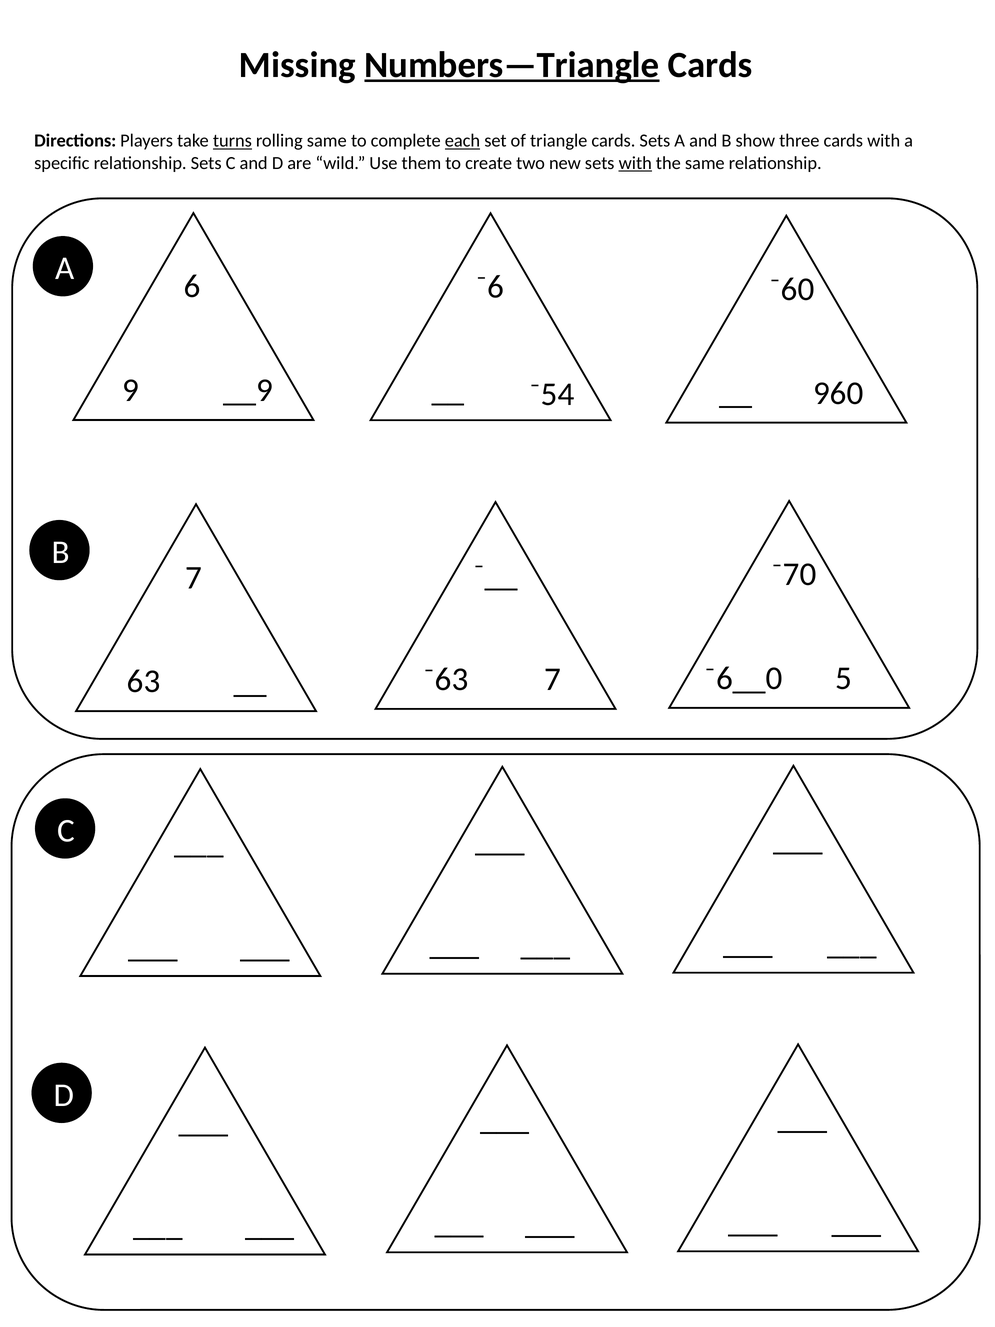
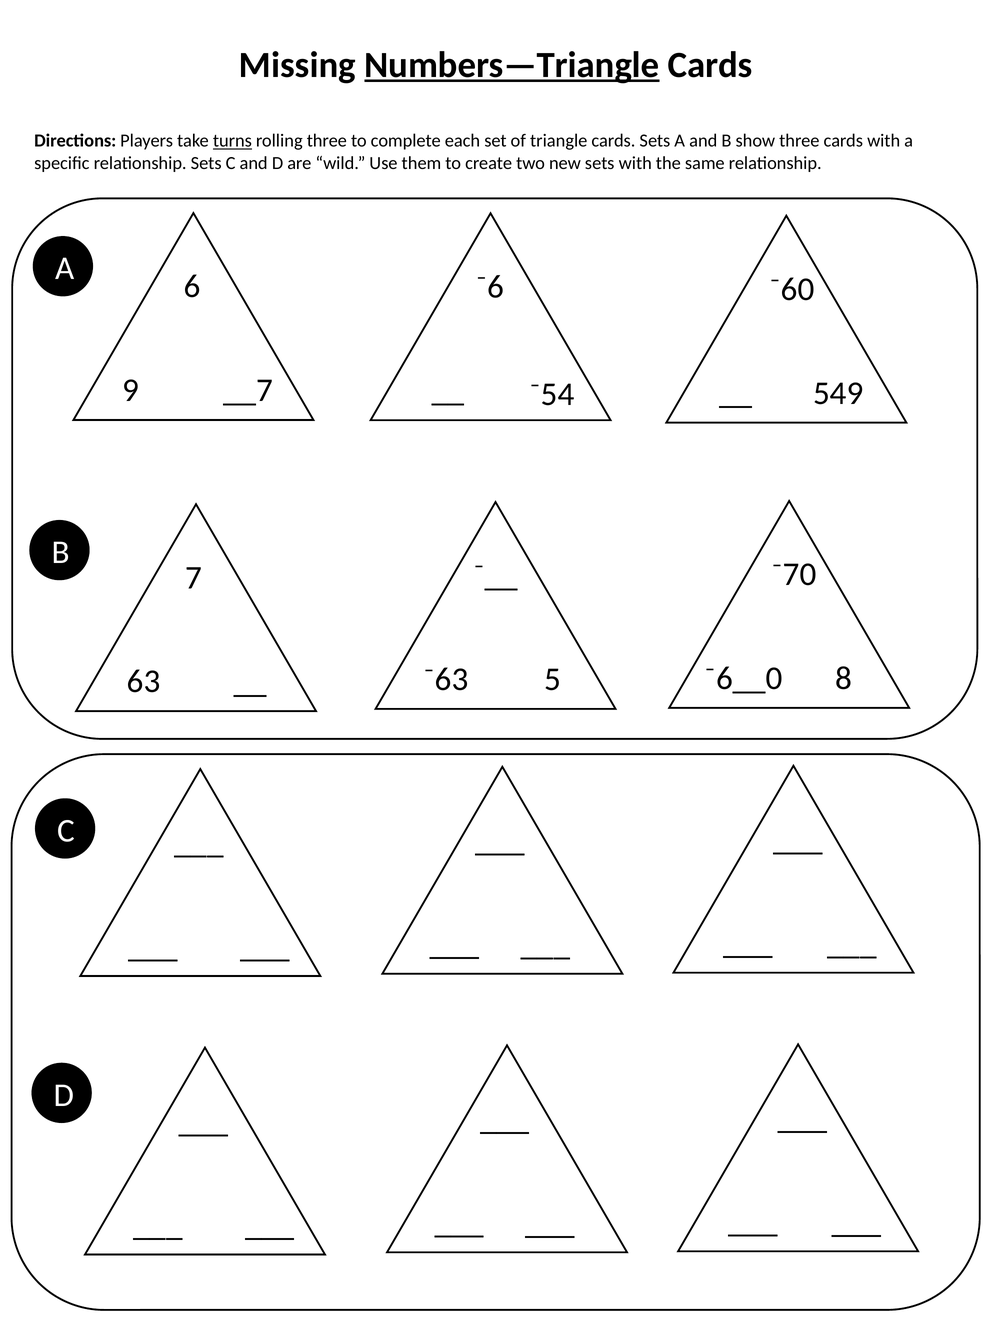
rolling same: same -> three
each underline: present -> none
with at (635, 163) underline: present -> none
__9: __9 -> __7
960: 960 -> 549
5: 5 -> 8
⁻63 7: 7 -> 5
